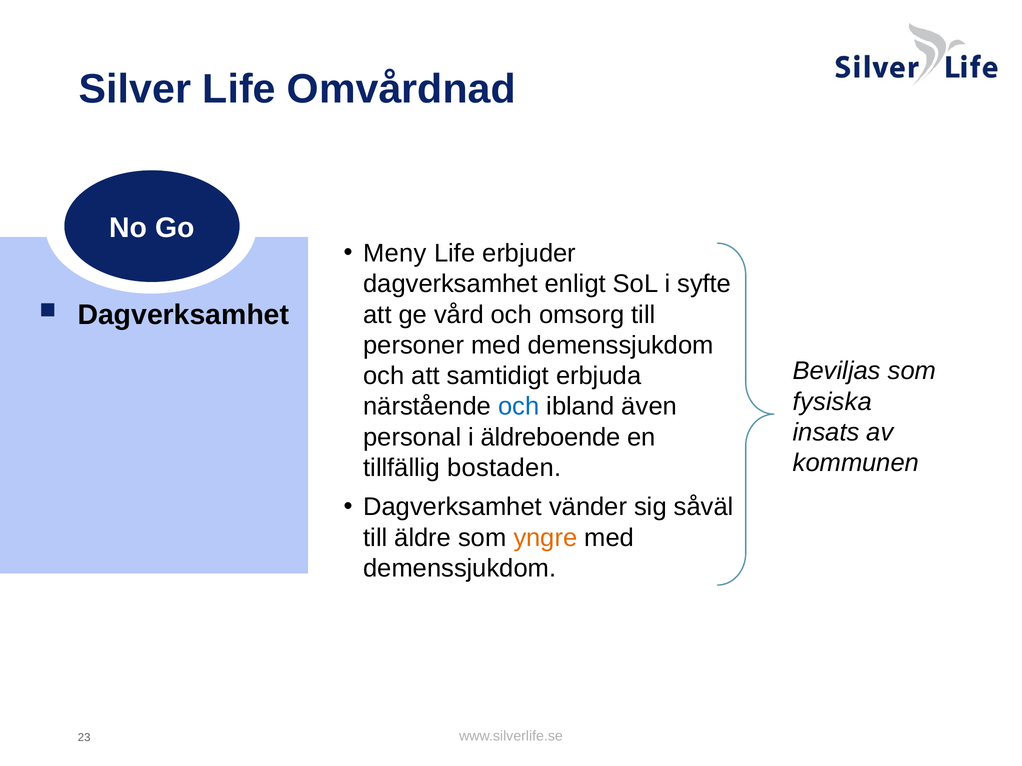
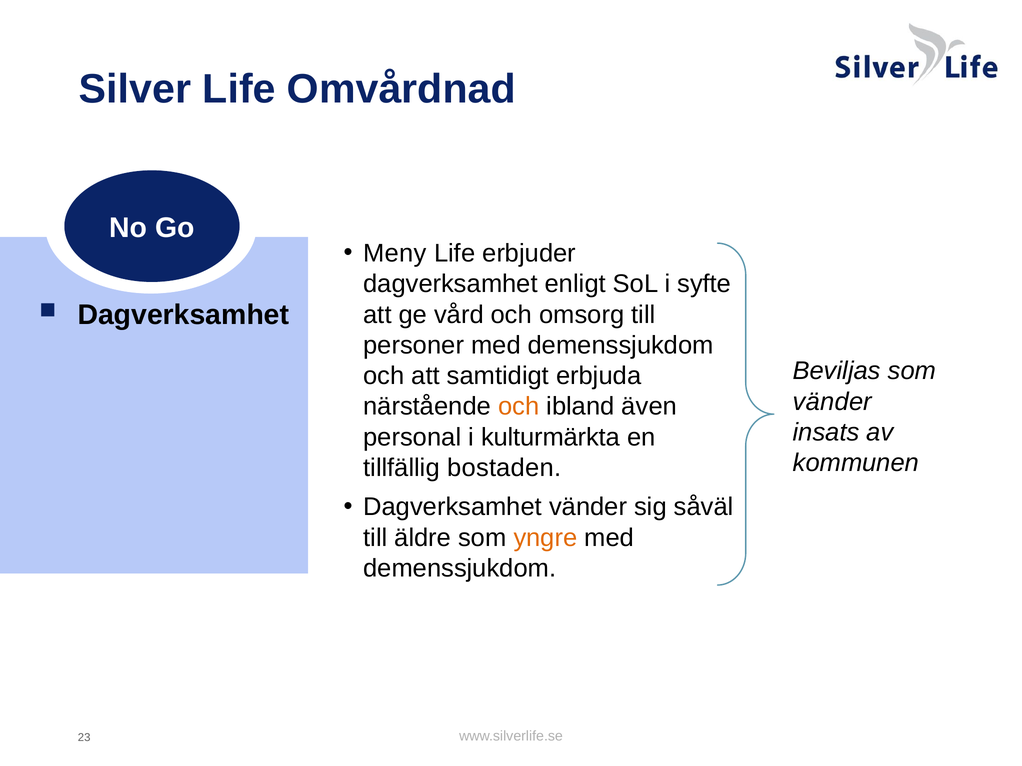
fysiska at (832, 402): fysiska -> vänder
och at (519, 407) colour: blue -> orange
äldreboende: äldreboende -> kulturmärkta
